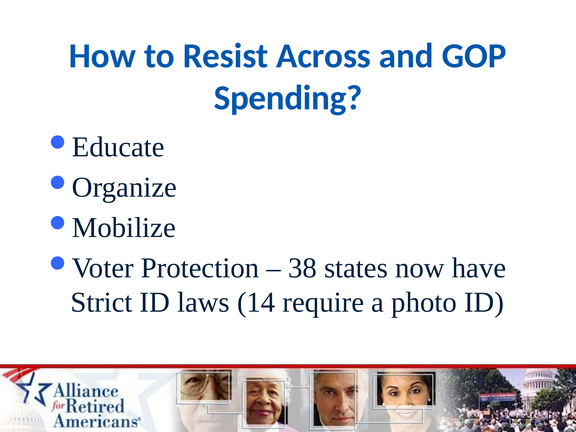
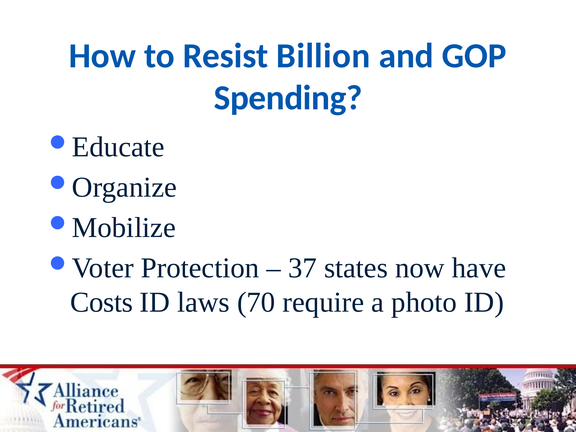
Across: Across -> Billion
38: 38 -> 37
Strict: Strict -> Costs
14: 14 -> 70
